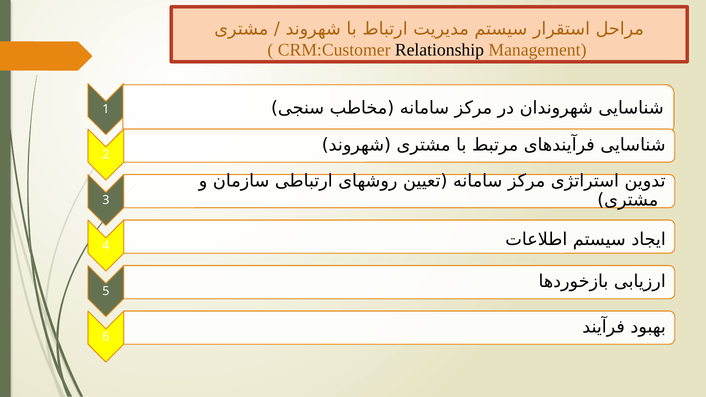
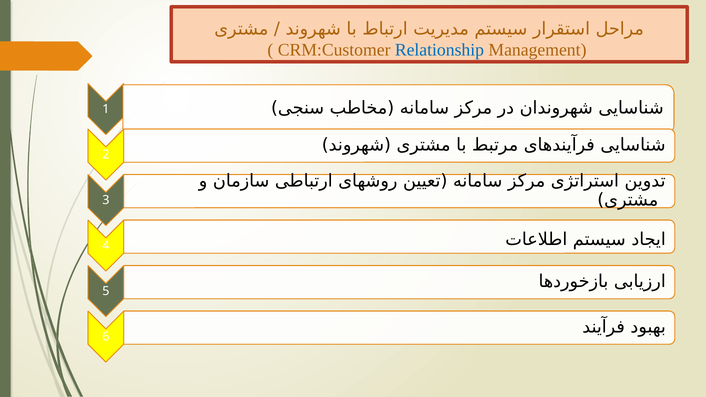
Relationship colour: black -> blue
